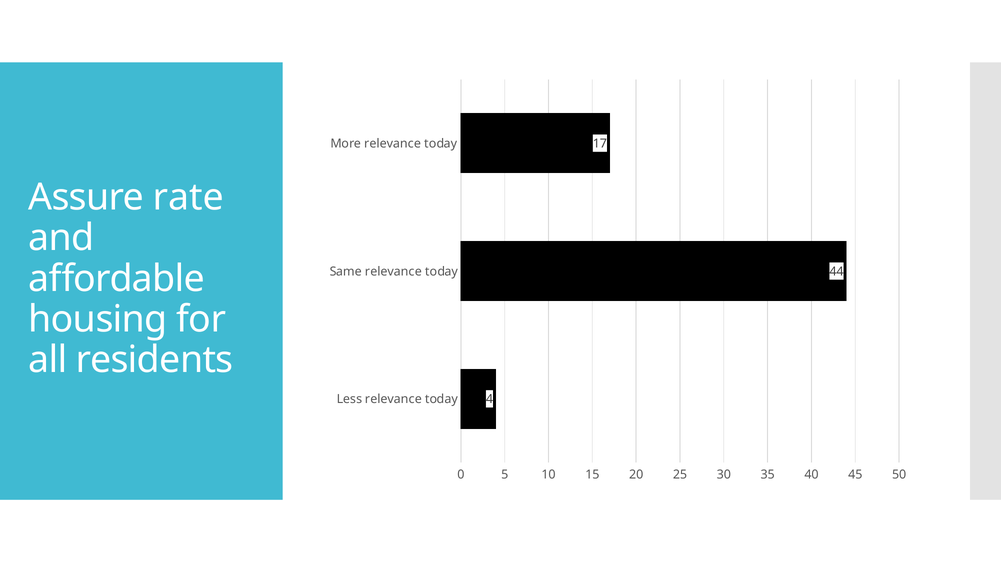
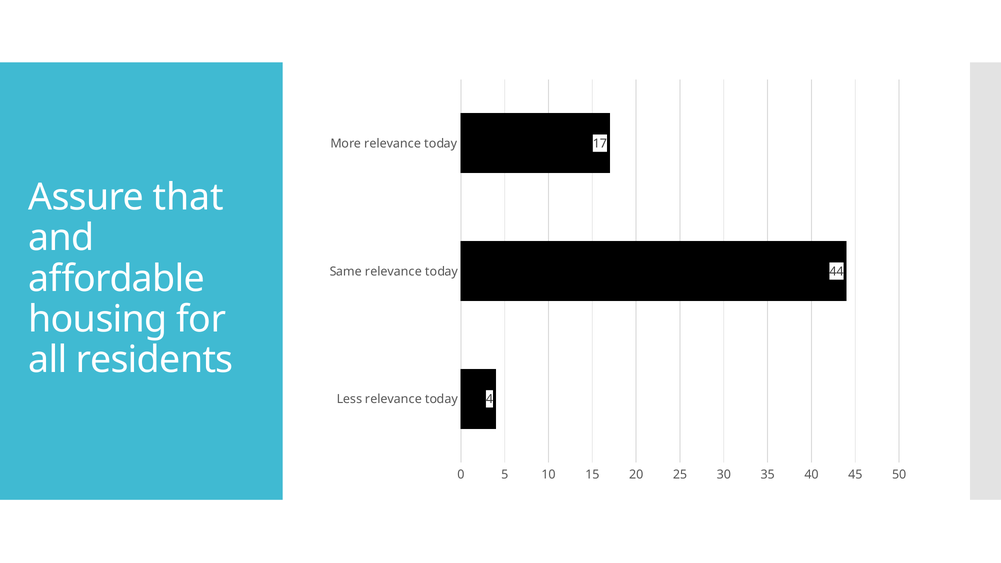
rate: rate -> that
